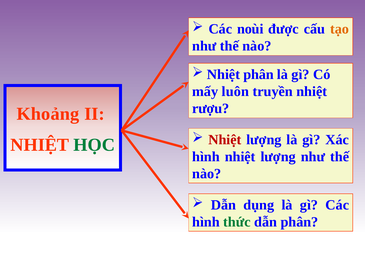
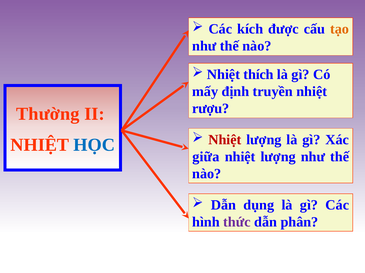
noùi: noùi -> kích
Nhiệt phân: phân -> thích
luôn: luôn -> định
Khoảng: Khoảng -> Thường
HỌC colour: green -> blue
hình at (206, 157): hình -> giữa
thức colour: green -> purple
